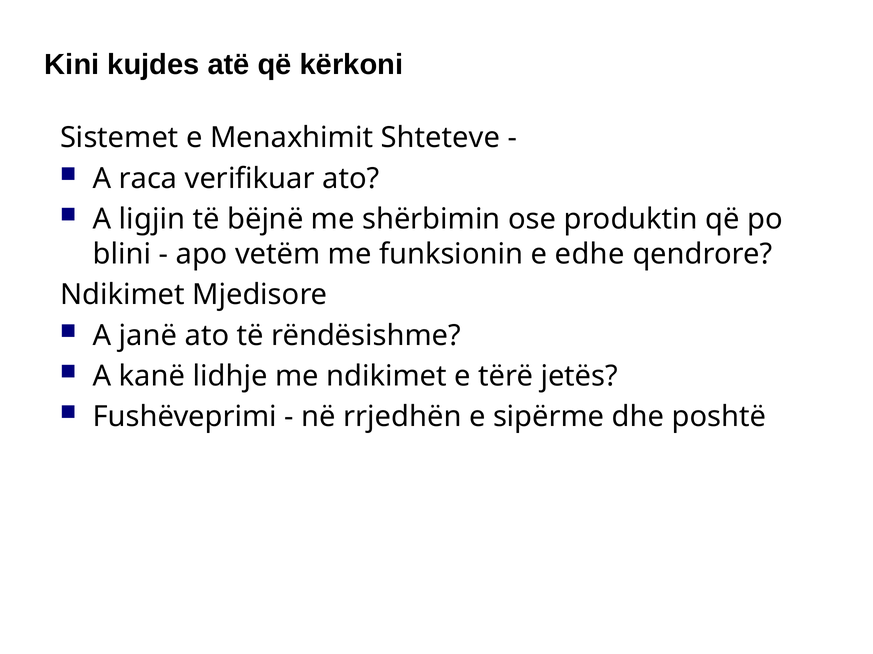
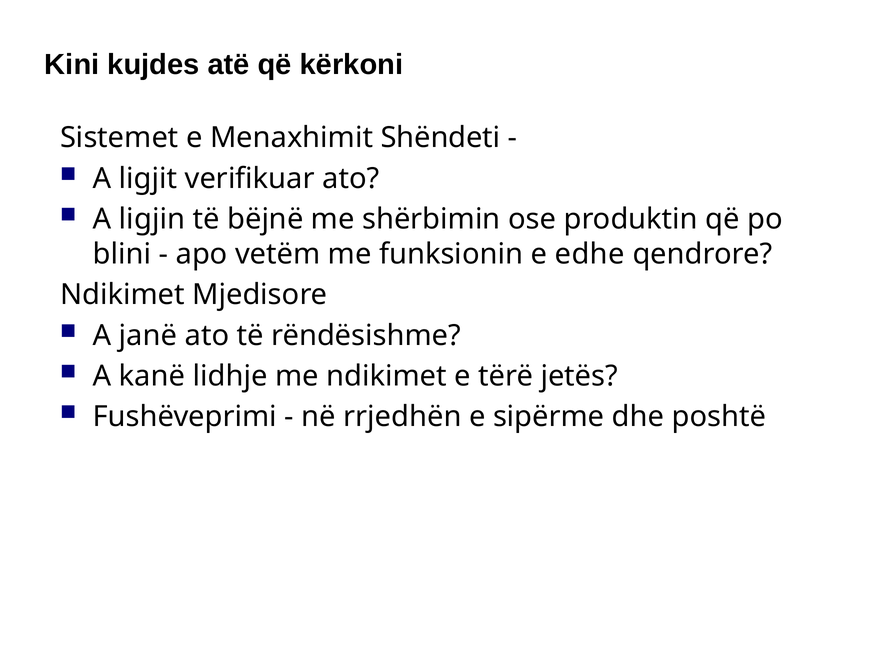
Shteteve: Shteteve -> Shëndeti
raca: raca -> ligjit
